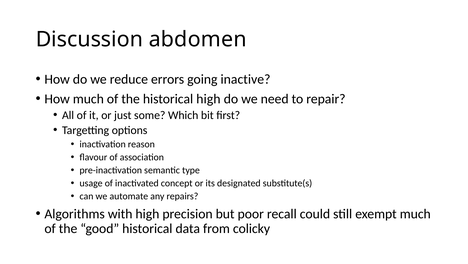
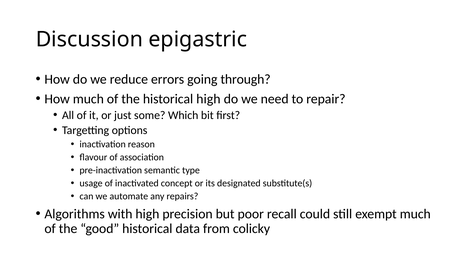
abdomen: abdomen -> epigastric
inactive: inactive -> through
